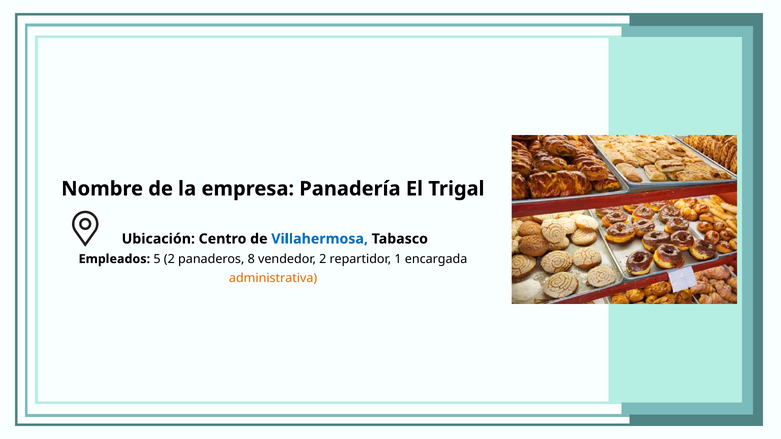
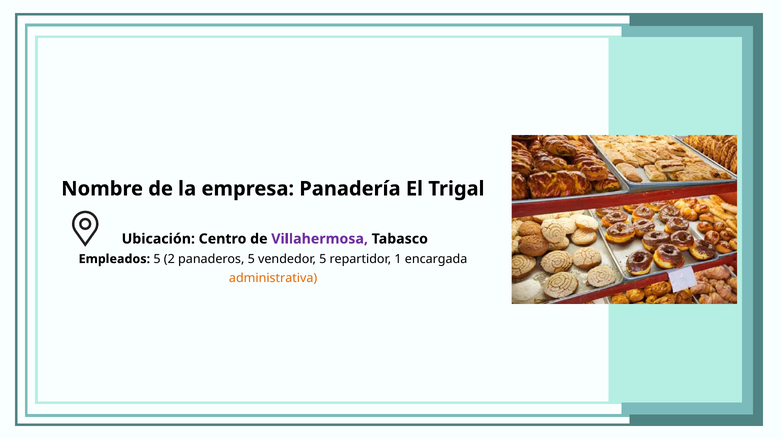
Villahermosa colour: blue -> purple
panaderos 8: 8 -> 5
vendedor 2: 2 -> 5
